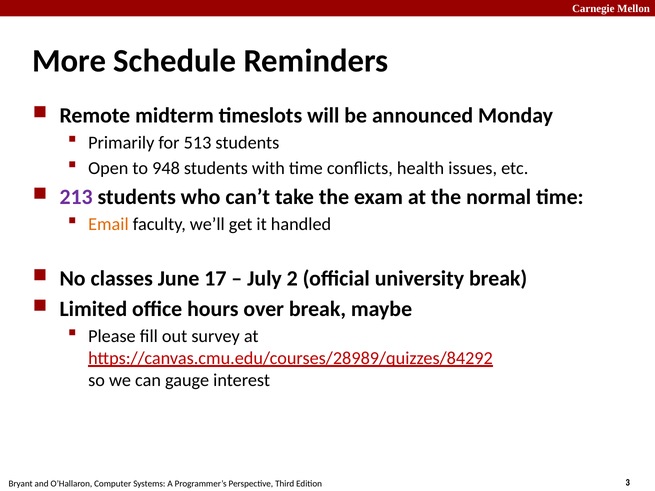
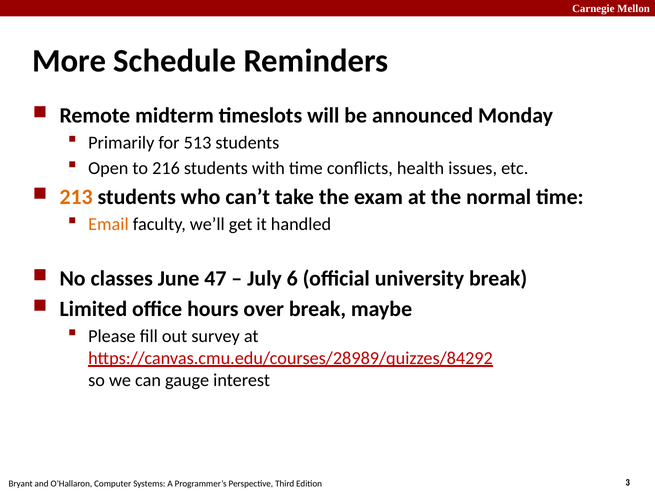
948: 948 -> 216
213 colour: purple -> orange
17: 17 -> 47
2: 2 -> 6
